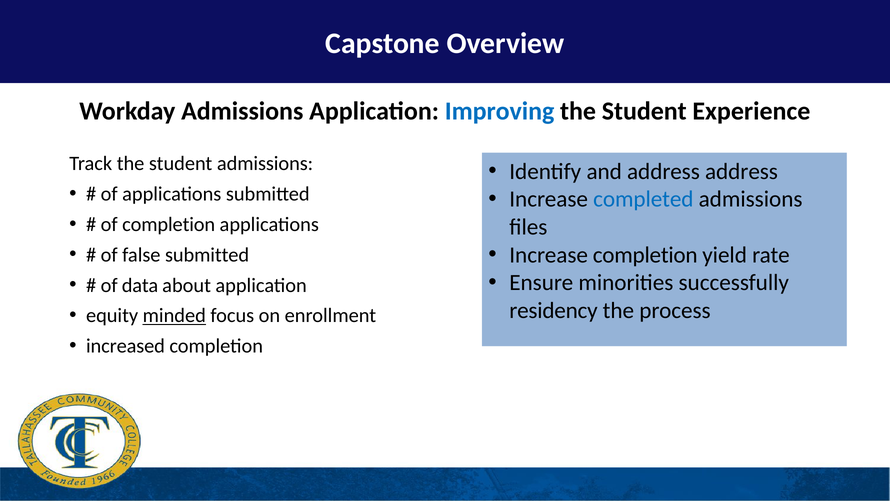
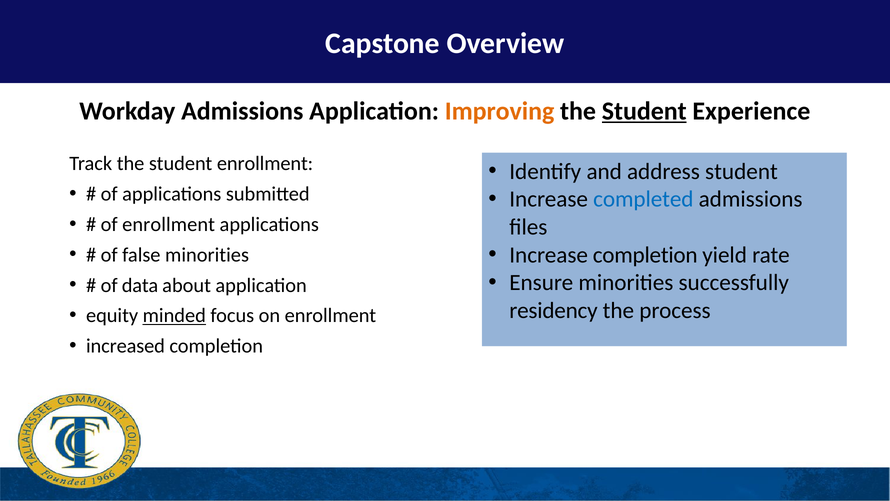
Improving colour: blue -> orange
Student at (644, 111) underline: none -> present
student admissions: admissions -> enrollment
address address: address -> student
of completion: completion -> enrollment
false submitted: submitted -> minorities
